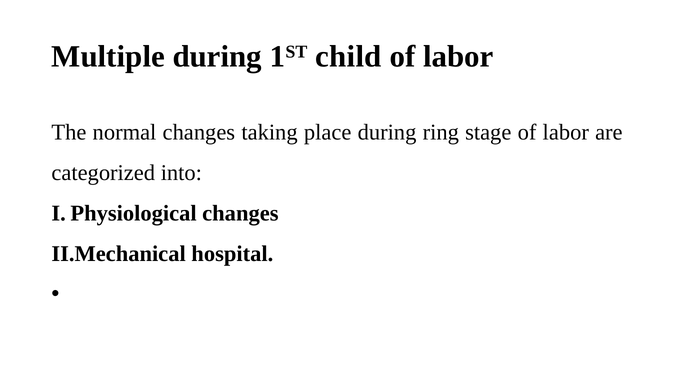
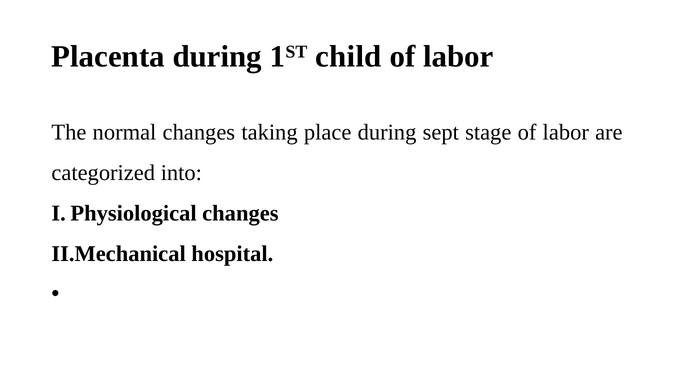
Multiple: Multiple -> Placenta
ring: ring -> sept
